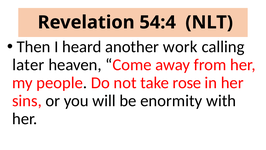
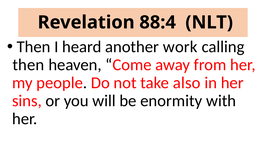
54:4: 54:4 -> 88:4
later at (28, 65): later -> then
rose: rose -> also
